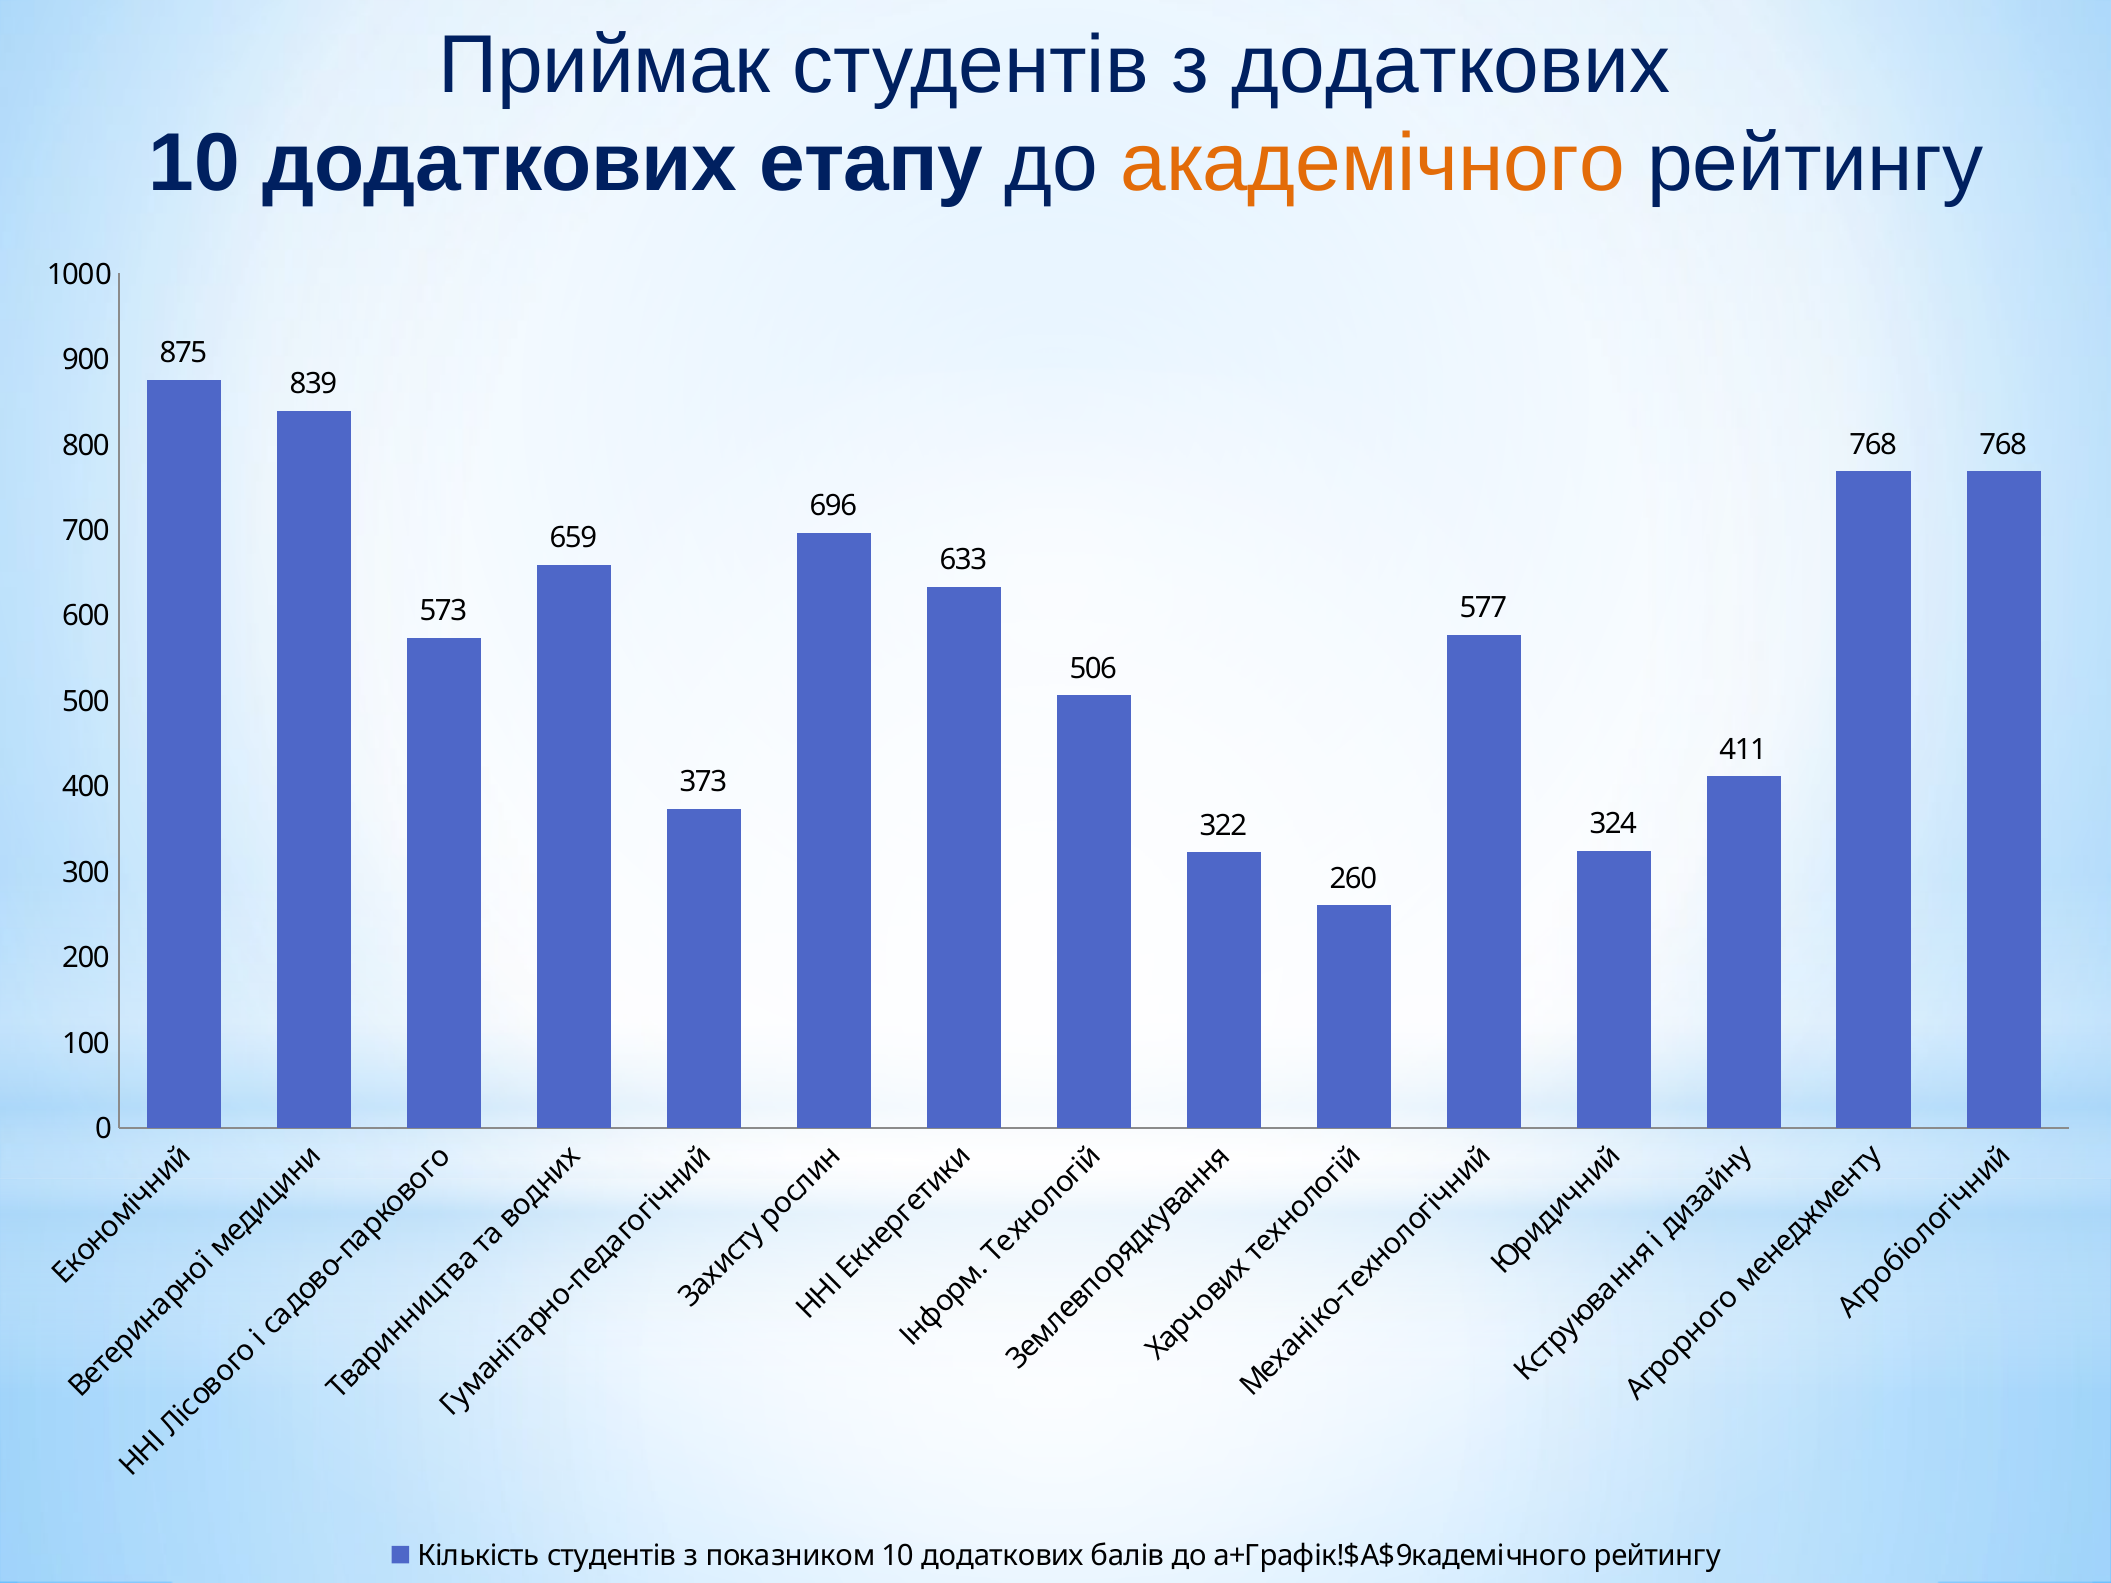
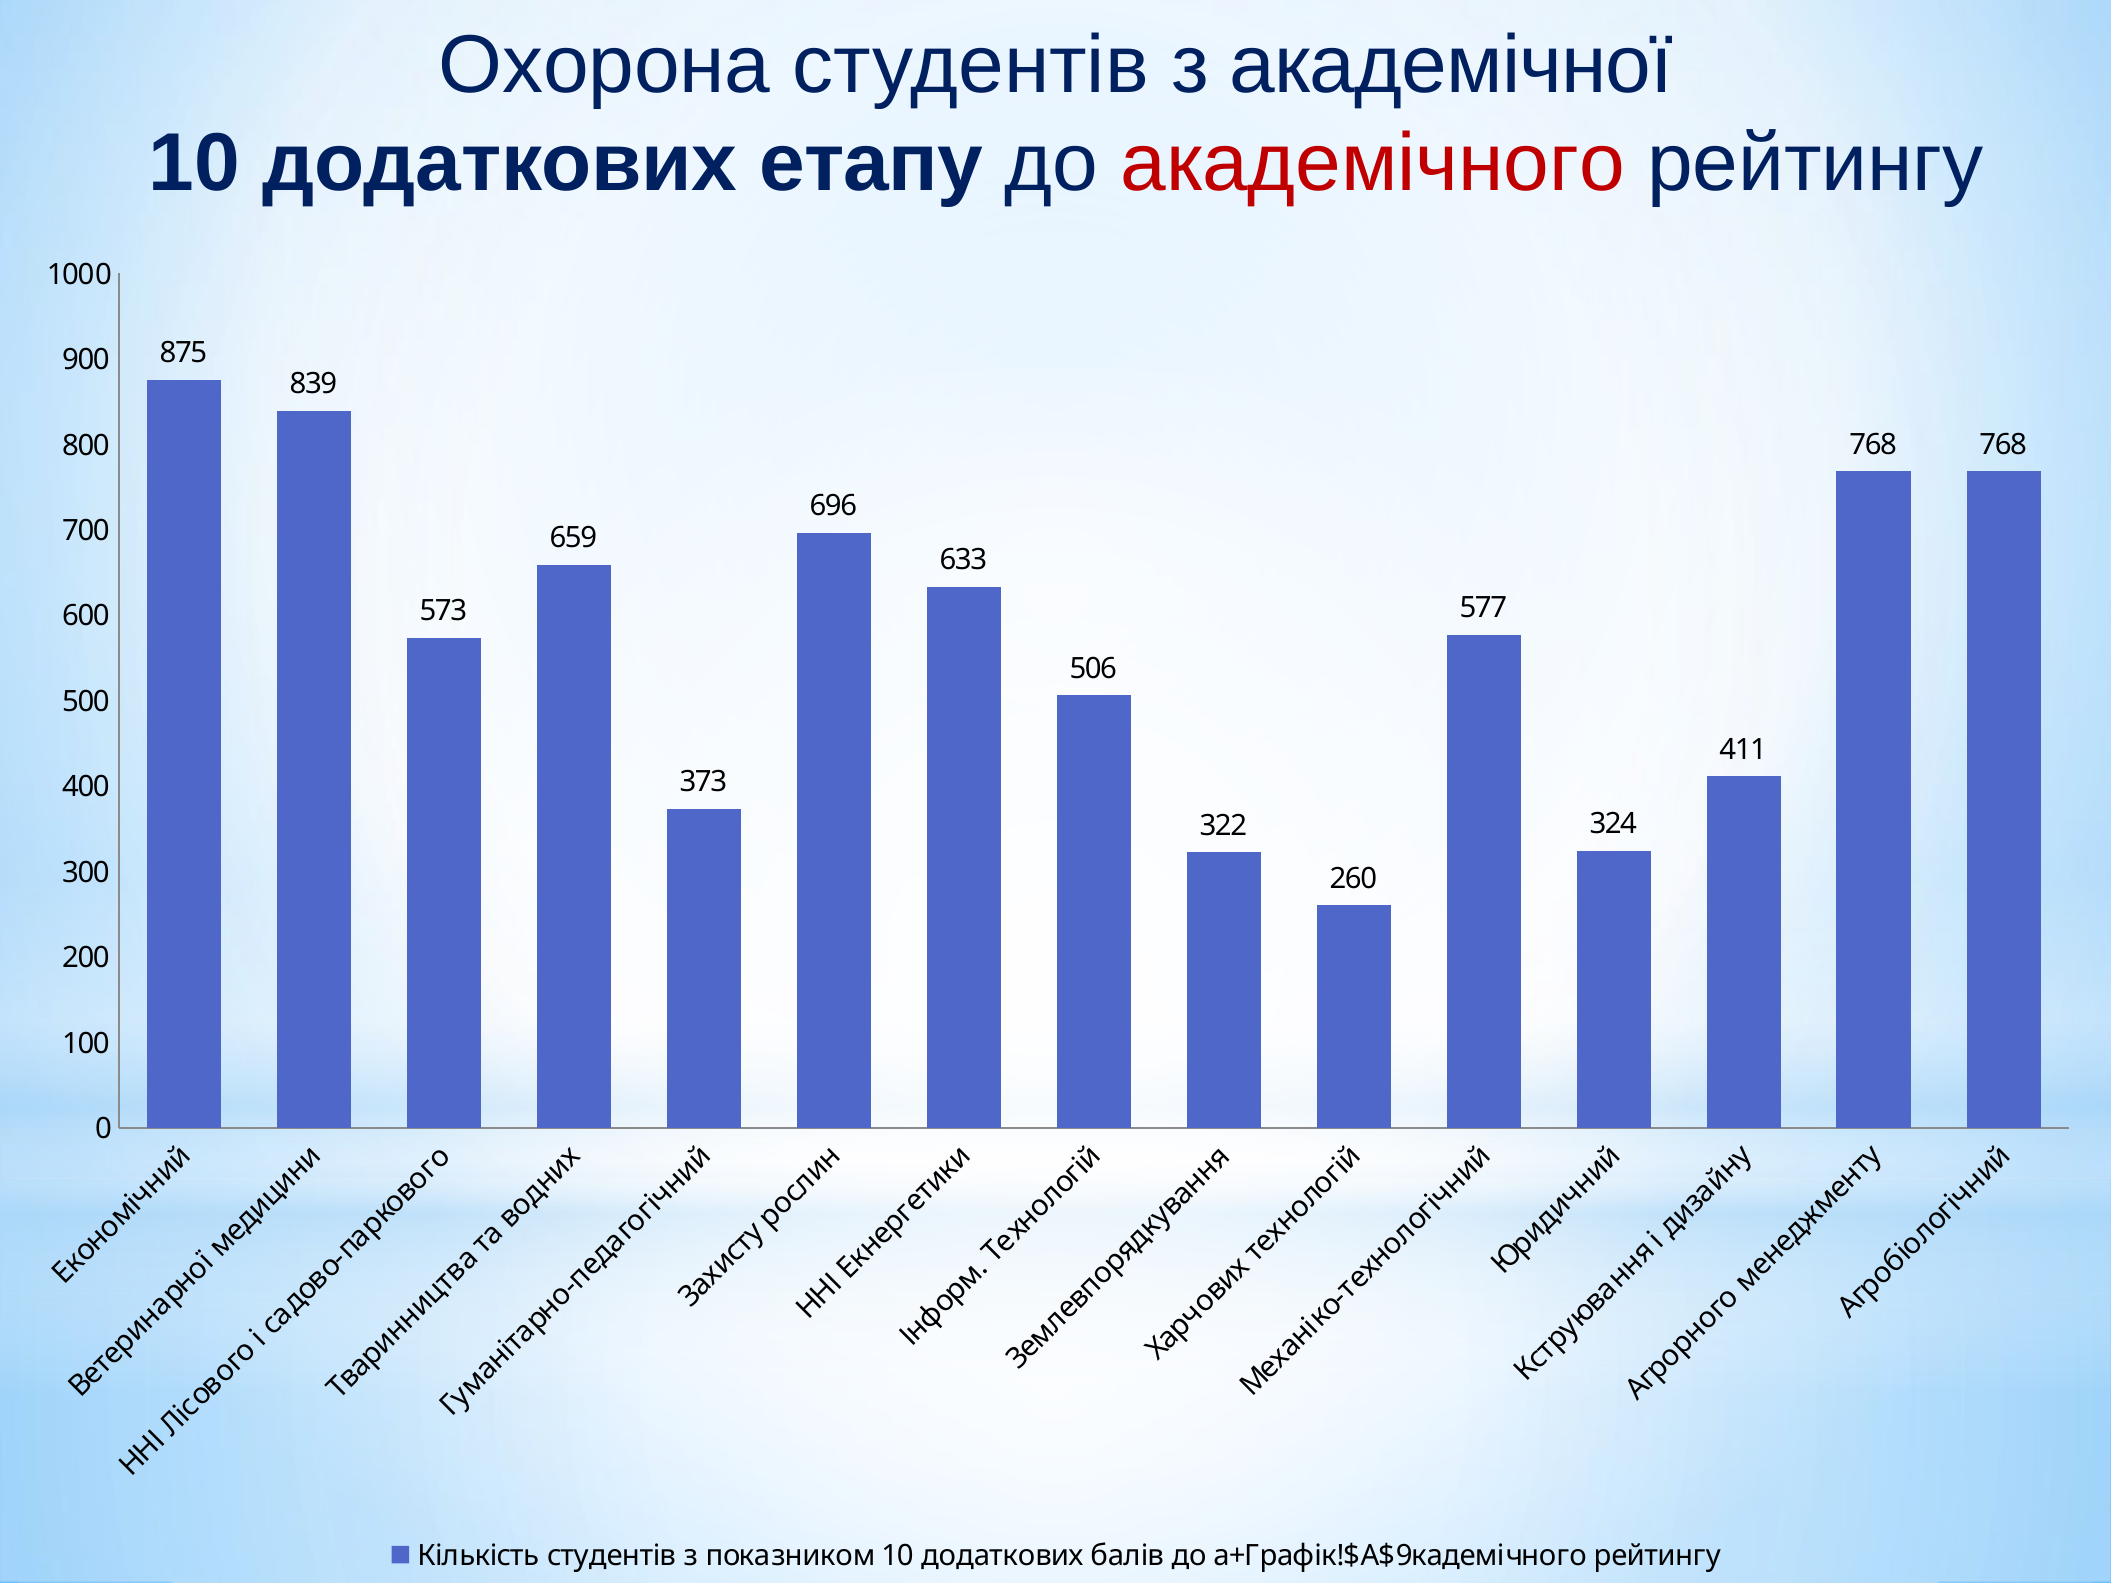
Приймак: Приймак -> Охорона
з додаткових: додаткових -> академічної
академічного colour: orange -> red
